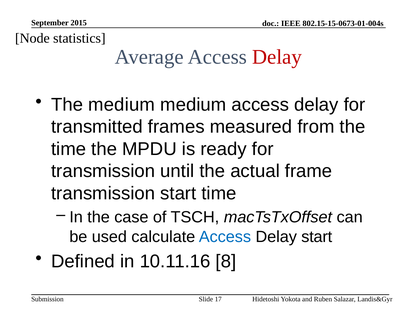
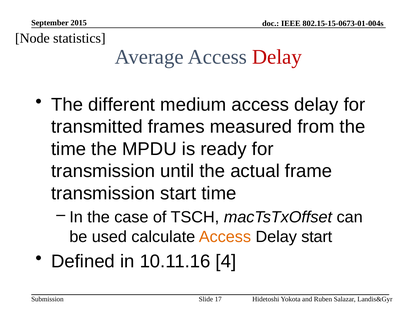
The medium: medium -> different
Access at (225, 237) colour: blue -> orange
8: 8 -> 4
